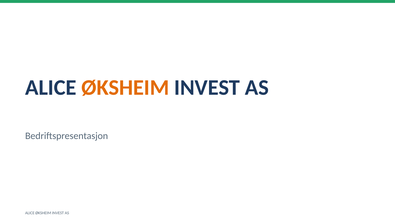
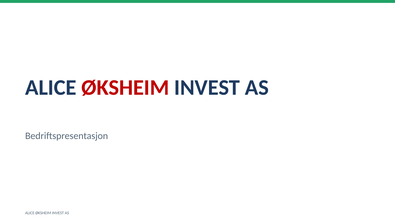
ØKSHEIM at (125, 88) colour: orange -> red
